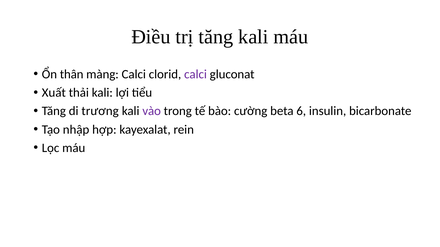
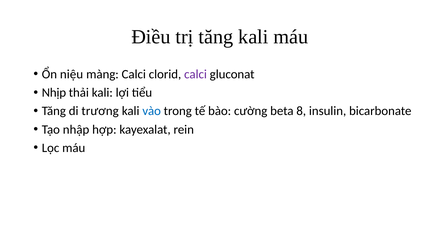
thân: thân -> niệu
Xuất: Xuất -> Nhịp
vào colour: purple -> blue
6: 6 -> 8
